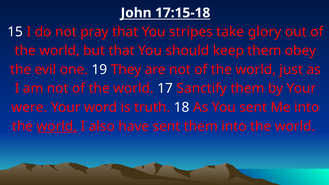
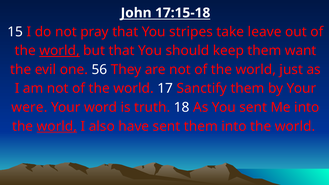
glory: glory -> leave
world at (60, 51) underline: none -> present
obey: obey -> want
19: 19 -> 56
